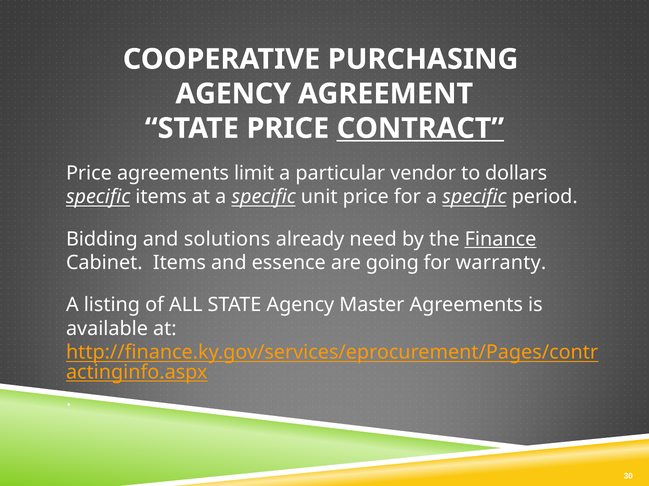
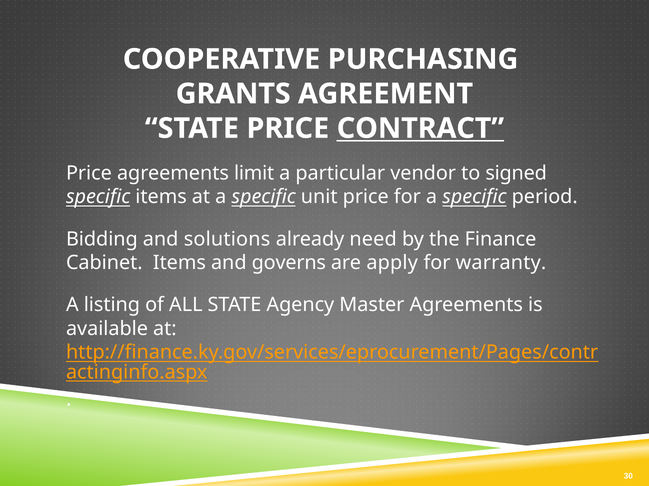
AGENCY at (233, 94): AGENCY -> GRANTS
dollars: dollars -> signed
Finance underline: present -> none
essence: essence -> governs
going: going -> apply
